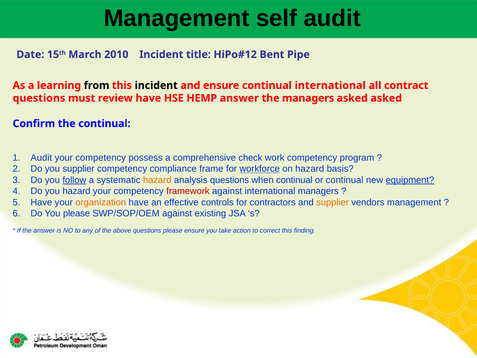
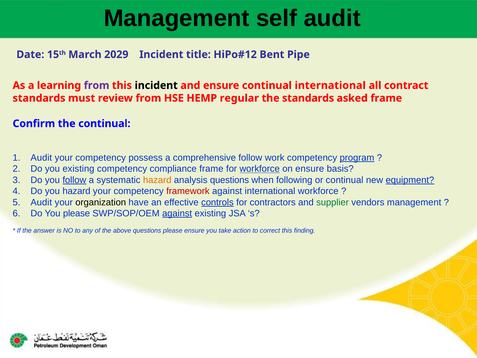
2010: 2010 -> 2029
from at (97, 85) colour: black -> purple
questions at (39, 98): questions -> standards
review have: have -> from
HEMP answer: answer -> regular
the managers: managers -> standards
asked asked: asked -> frame
comprehensive check: check -> follow
program underline: none -> present
you supplier: supplier -> existing
on hazard: hazard -> ensure
when continual: continual -> following
international managers: managers -> workforce
Have at (41, 202): Have -> Audit
organization colour: orange -> black
controls underline: none -> present
supplier at (333, 202) colour: orange -> green
against at (177, 213) underline: none -> present
